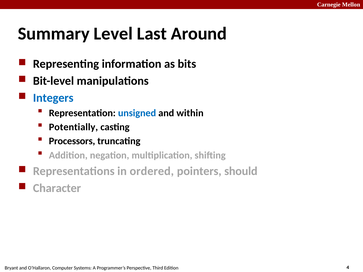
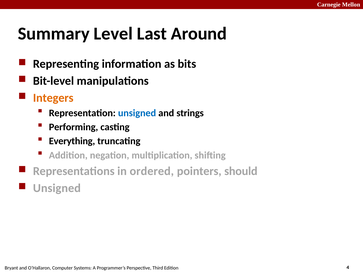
Integers colour: blue -> orange
within: within -> strings
Potentially: Potentially -> Performing
Processors: Processors -> Everything
Character at (57, 188): Character -> Unsigned
